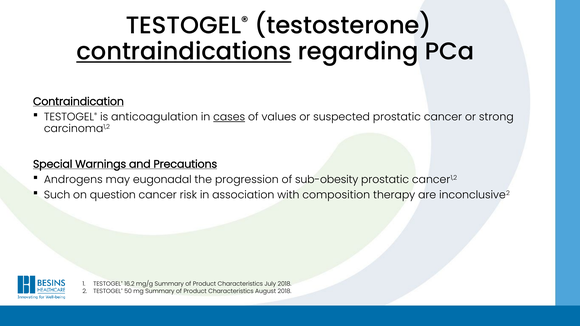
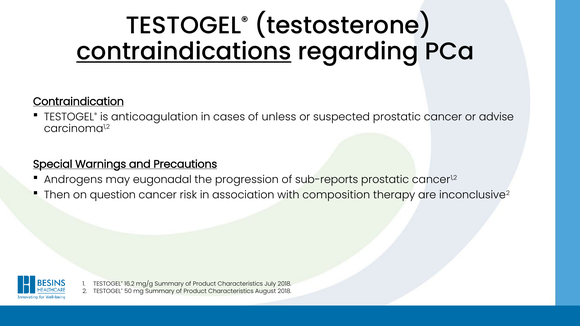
cases underline: present -> none
values: values -> unless
strong: strong -> advise
sub-obesity: sub-obesity -> sub-reports
Such: Such -> Then
